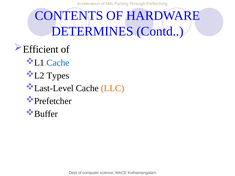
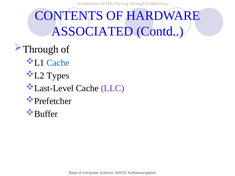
DETERMINES: DETERMINES -> ASSOCIATED
Efficient at (41, 49): Efficient -> Through
LLC colour: orange -> purple
